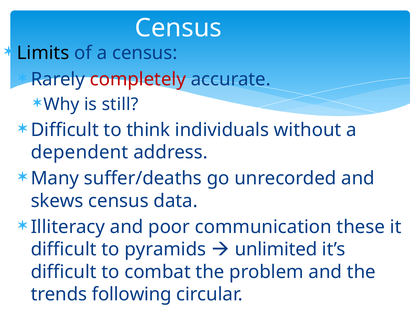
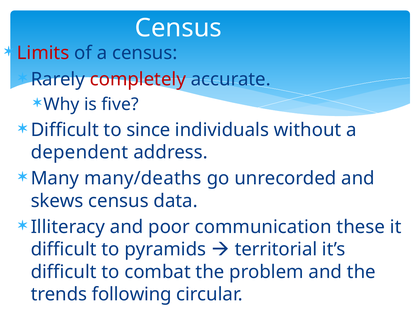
Limits colour: black -> red
still: still -> five
think: think -> since
suffer/deaths: suffer/deaths -> many/deaths
unlimited: unlimited -> territorial
